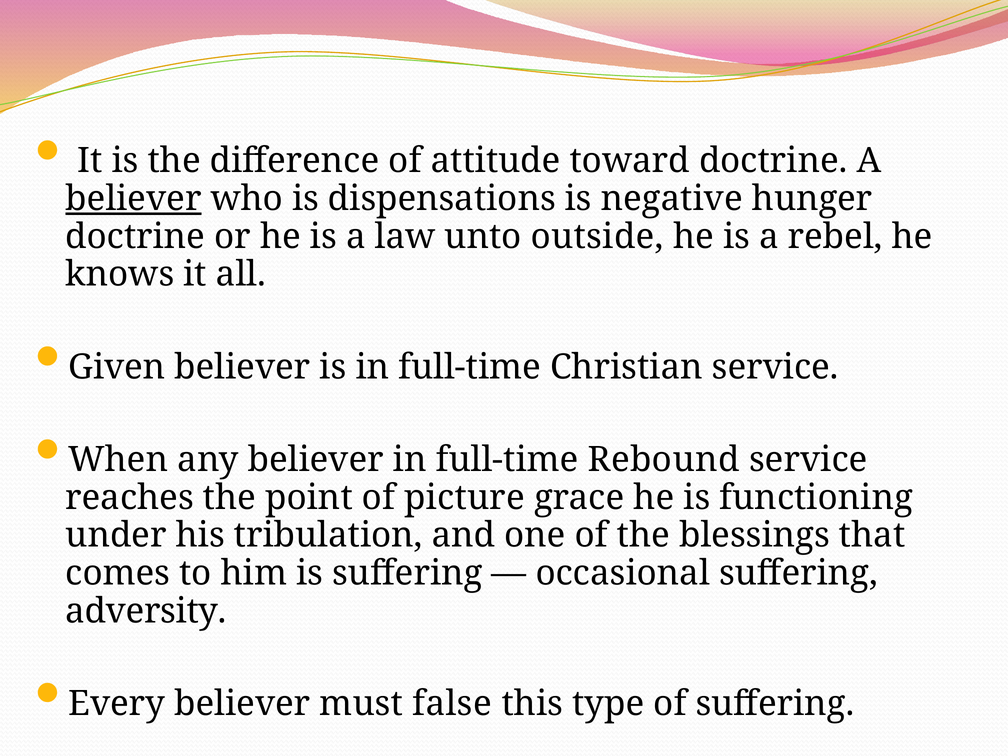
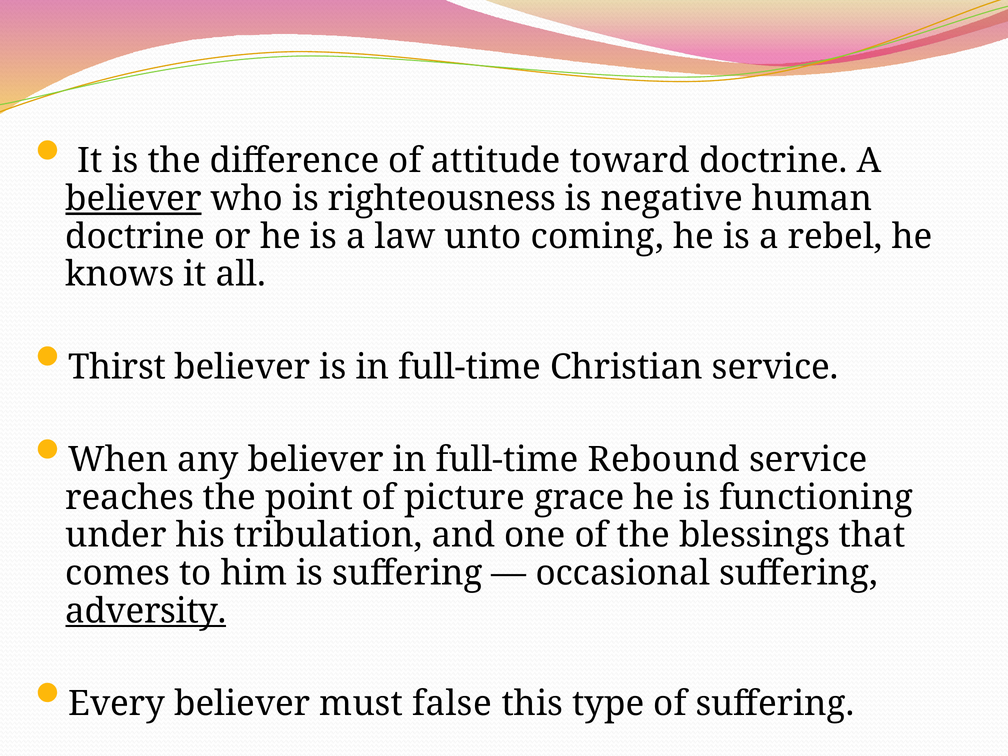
dispensations: dispensations -> righteousness
hunger: hunger -> human
outside: outside -> coming
Given: Given -> Thirst
adversity underline: none -> present
